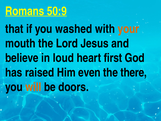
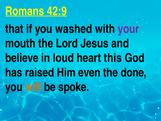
50:9: 50:9 -> 42:9
your colour: orange -> purple
first: first -> this
there: there -> done
doors: doors -> spoke
